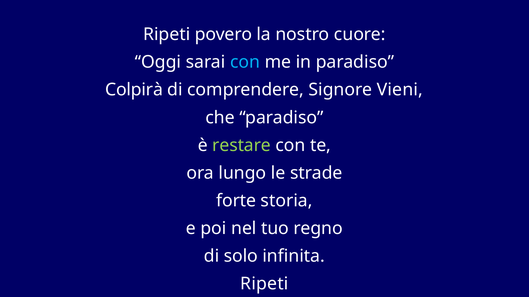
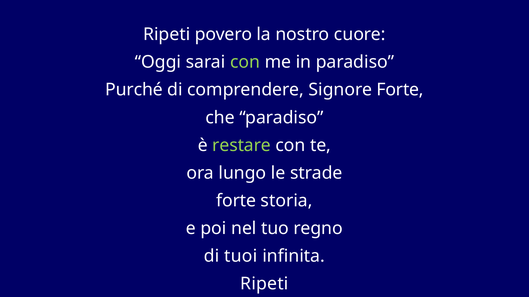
con at (245, 62) colour: light blue -> light green
Colpirà: Colpirà -> Purché
Signore Vieni: Vieni -> Forte
solo: solo -> tuoi
